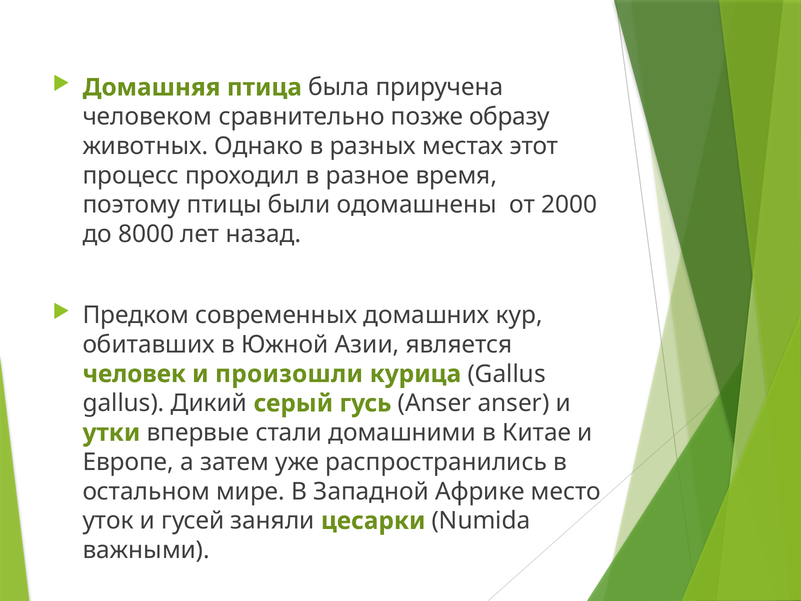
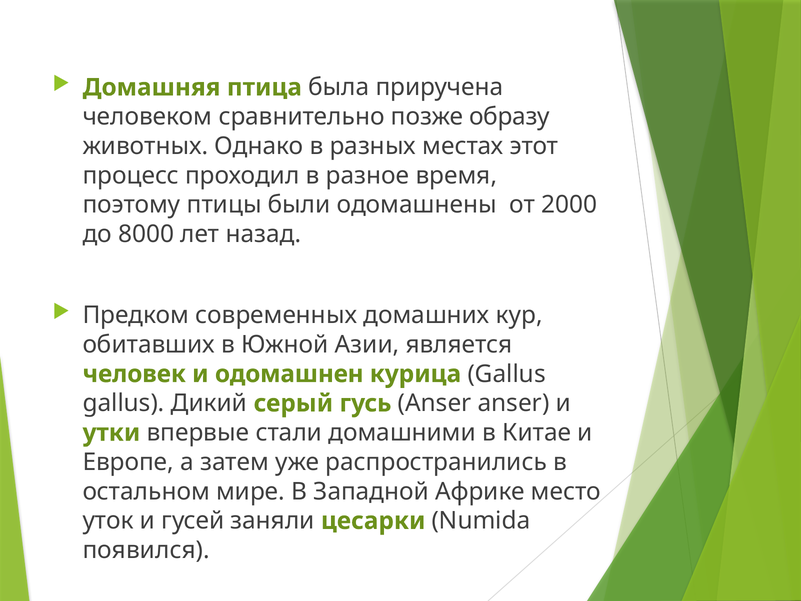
произошли: произошли -> одомашнен
важными: важными -> появился
